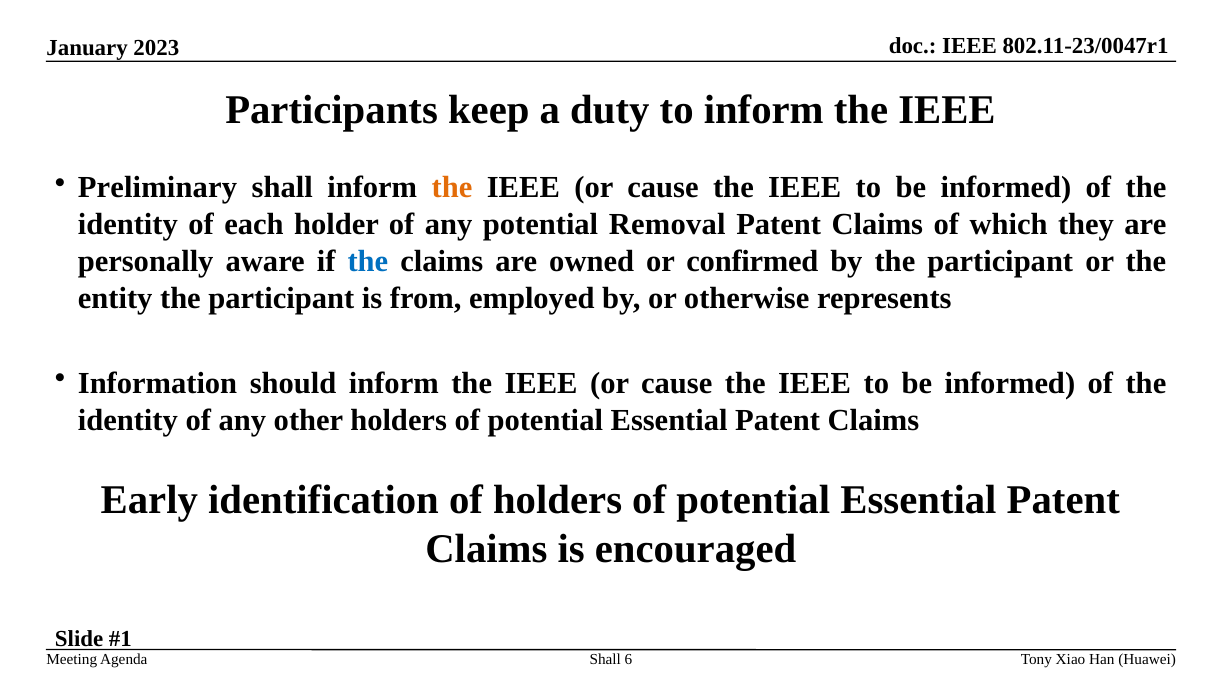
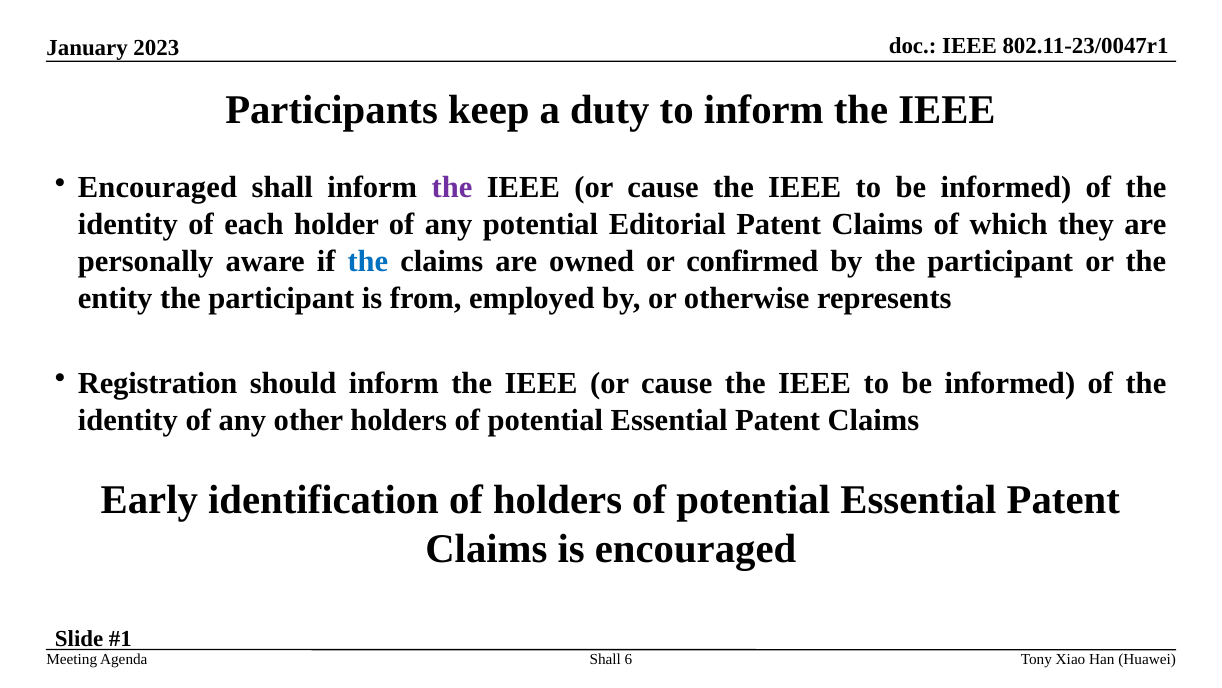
Preliminary at (157, 188): Preliminary -> Encouraged
the at (452, 188) colour: orange -> purple
Removal: Removal -> Editorial
Information: Information -> Registration
